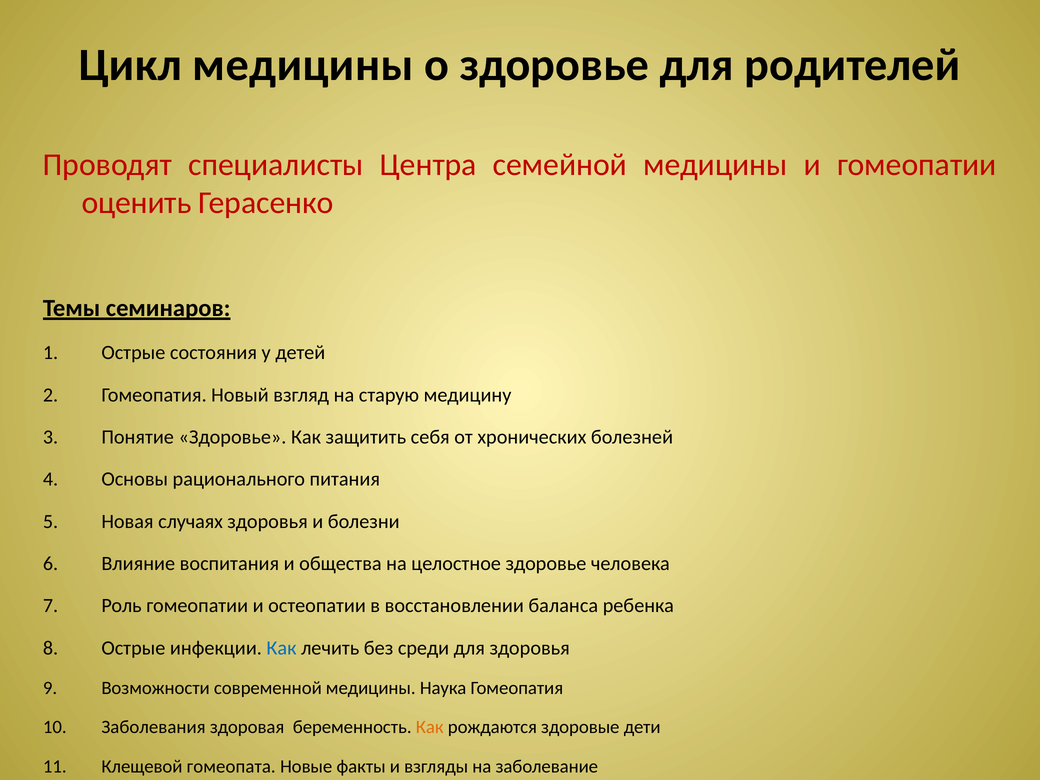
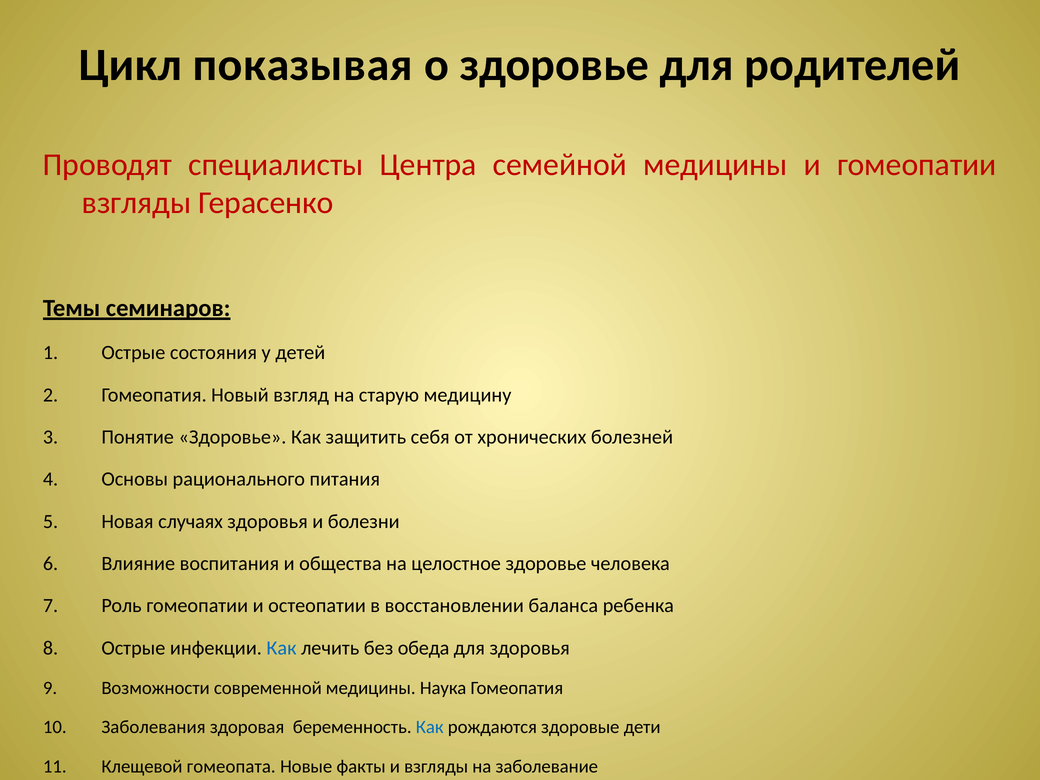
Цикл медицины: медицины -> показывая
оценить at (137, 203): оценить -> взгляды
среди: среди -> обеда
Как at (430, 727) colour: orange -> blue
